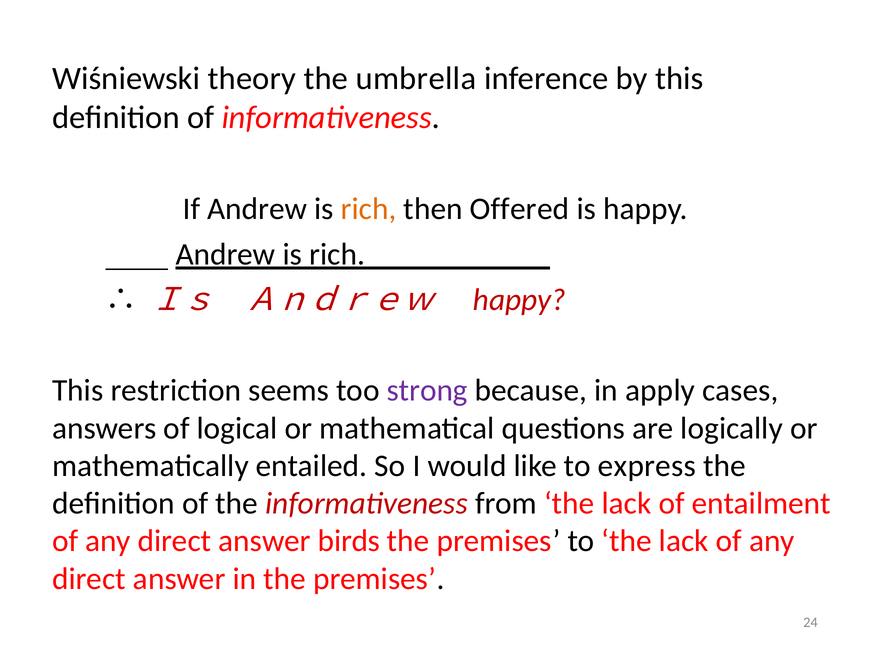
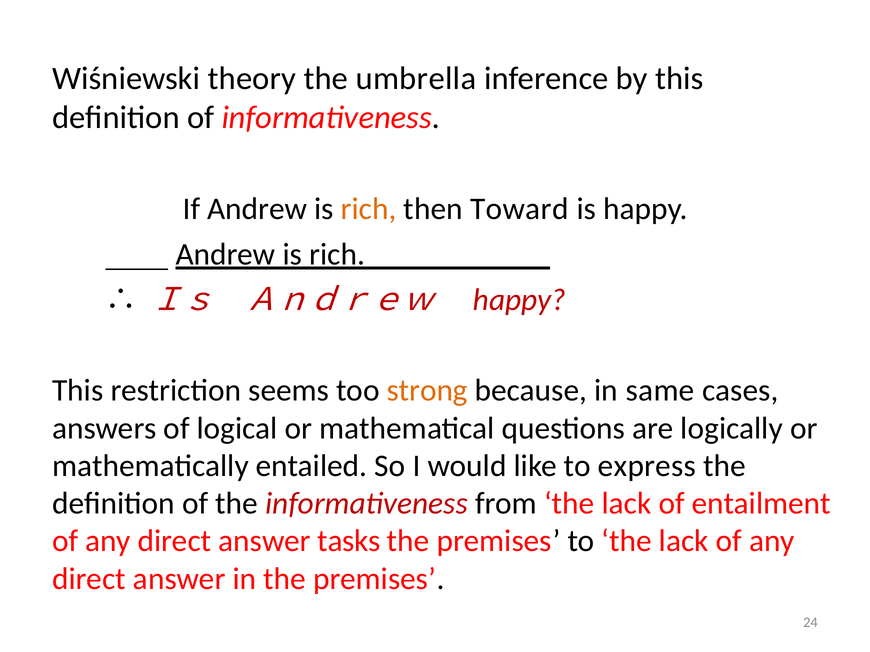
Offered: Offered -> Toward
strong colour: purple -> orange
apply: apply -> same
birds: birds -> tasks
